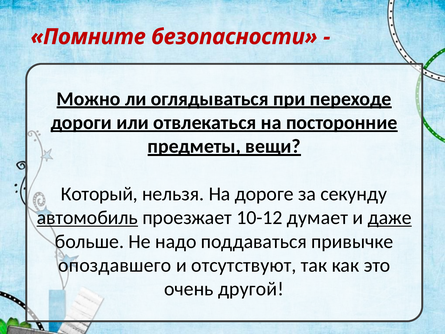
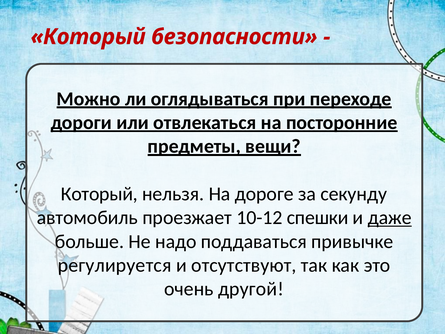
Помните at (88, 37): Помните -> Который
автомобиль underline: present -> none
думает: думает -> спешки
опоздавшего: опоздавшего -> регулируется
